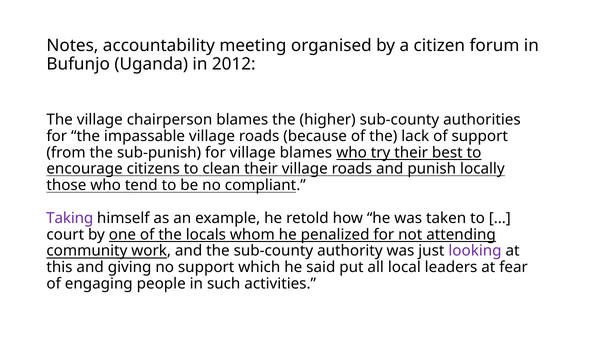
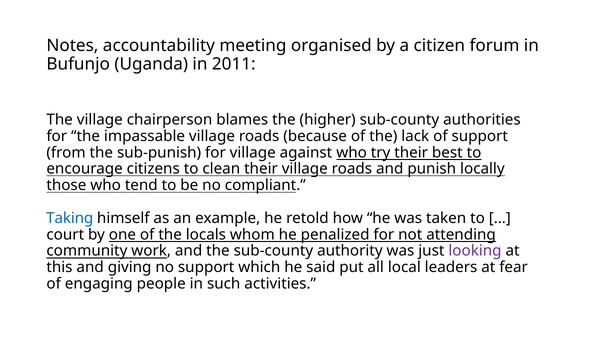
2012: 2012 -> 2011
village blames: blames -> against
Taking colour: purple -> blue
